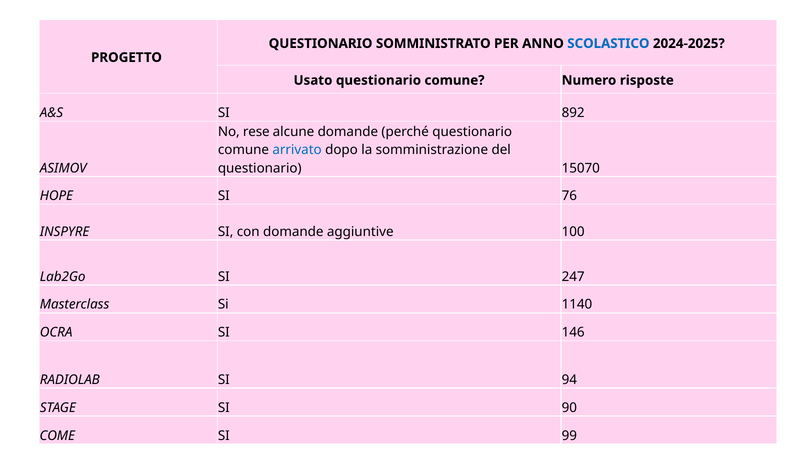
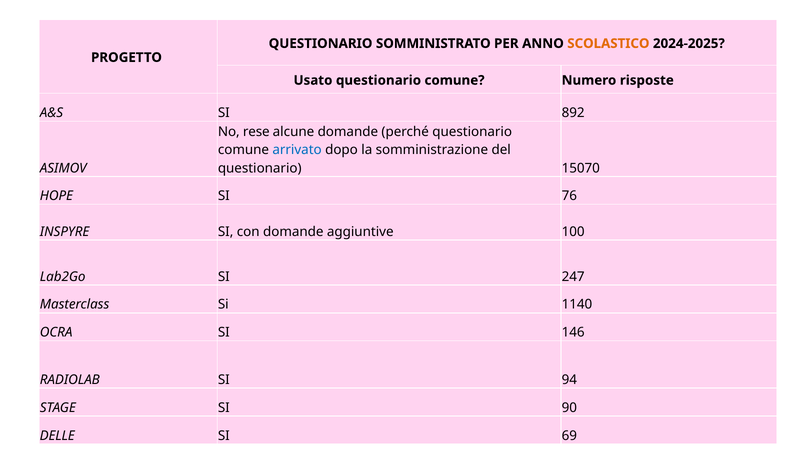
SCOLASTICO colour: blue -> orange
COME: COME -> DELLE
99: 99 -> 69
